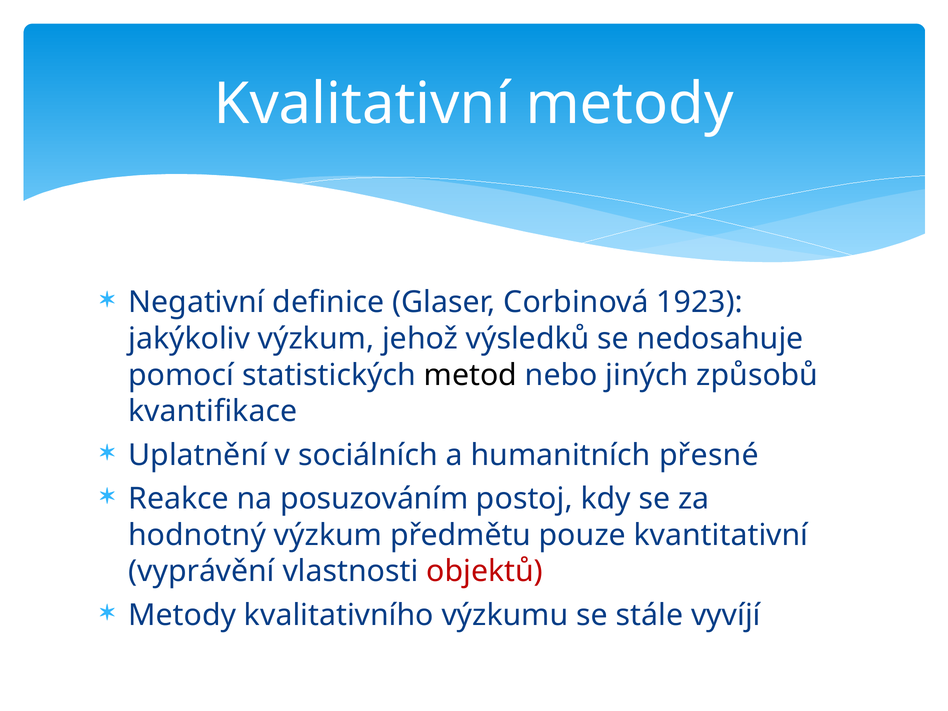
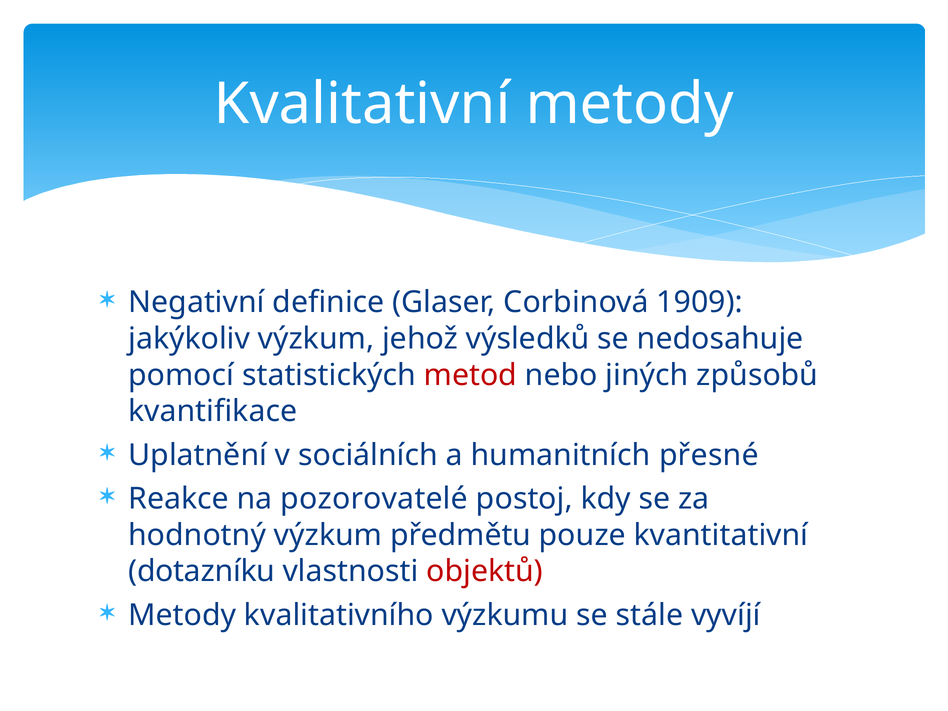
1923: 1923 -> 1909
metod colour: black -> red
posuzováním: posuzováním -> pozorovatelé
vyprávění: vyprávění -> dotazníku
